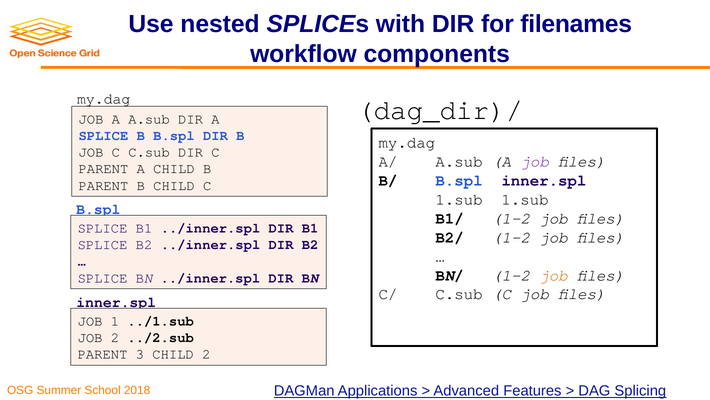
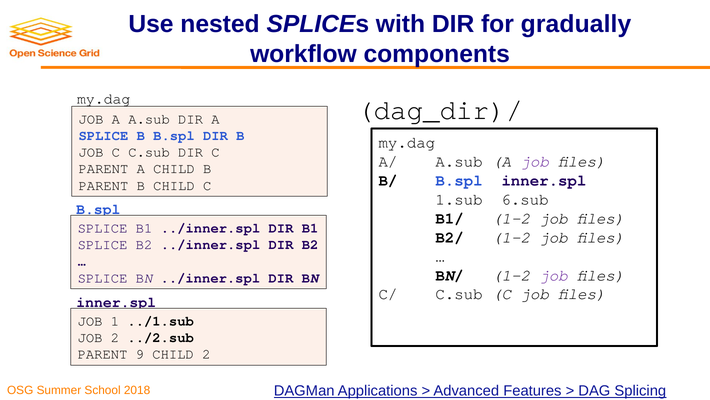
filenames: filenames -> gradually
1.sub 1.sub: 1.sub -> 6.sub
job at (554, 275) colour: orange -> purple
3: 3 -> 9
